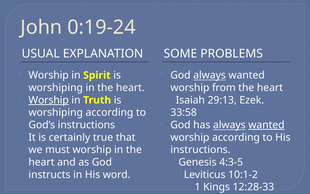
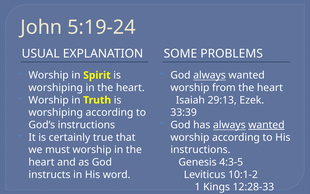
0:19-24: 0:19-24 -> 5:19-24
Worship at (49, 100) underline: present -> none
33:58: 33:58 -> 33:39
